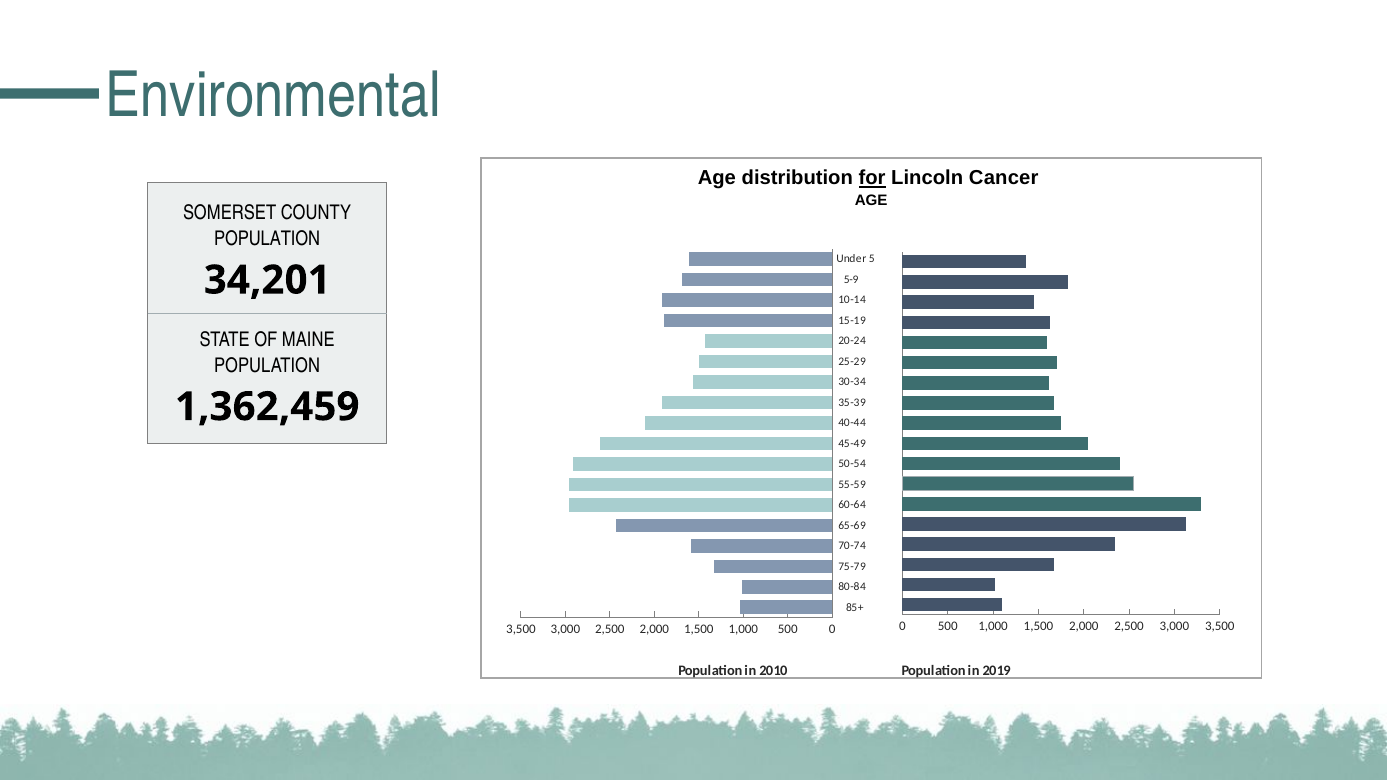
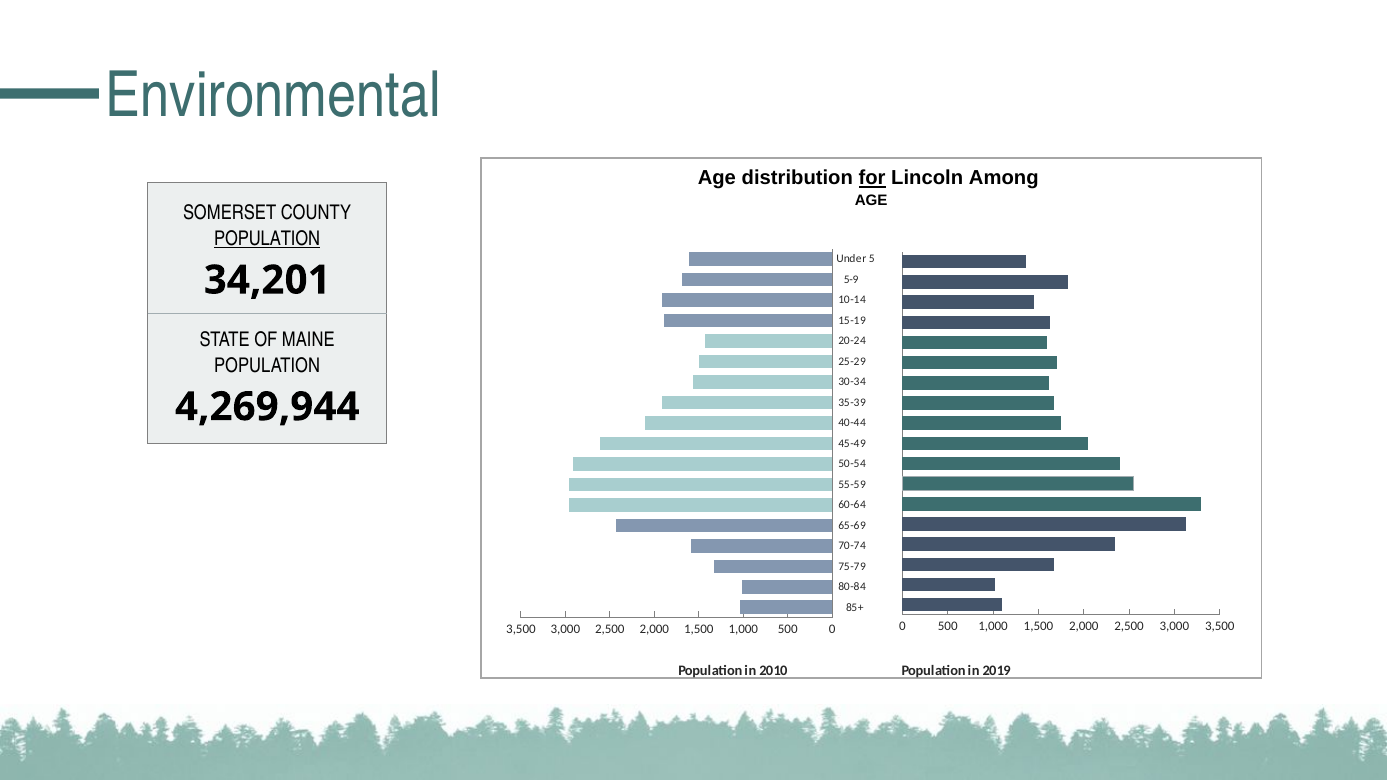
Cancer: Cancer -> Among
POPULATION at (267, 239) underline: none -> present
1,362,459: 1,362,459 -> 4,269,944
